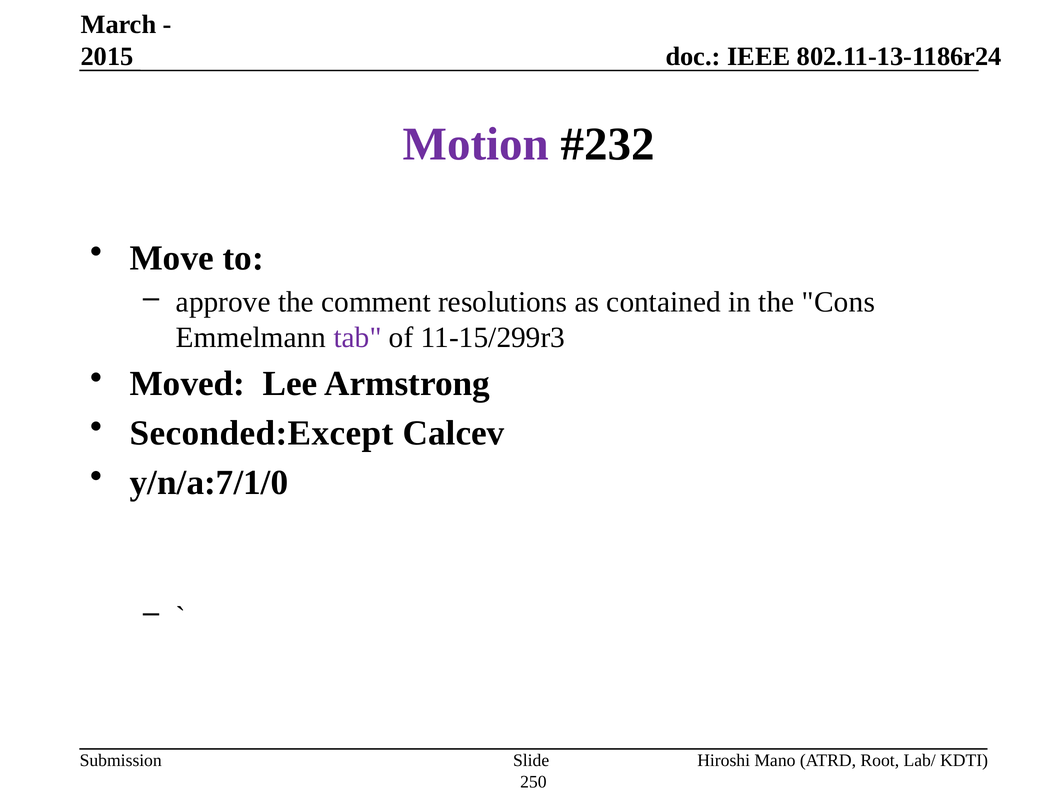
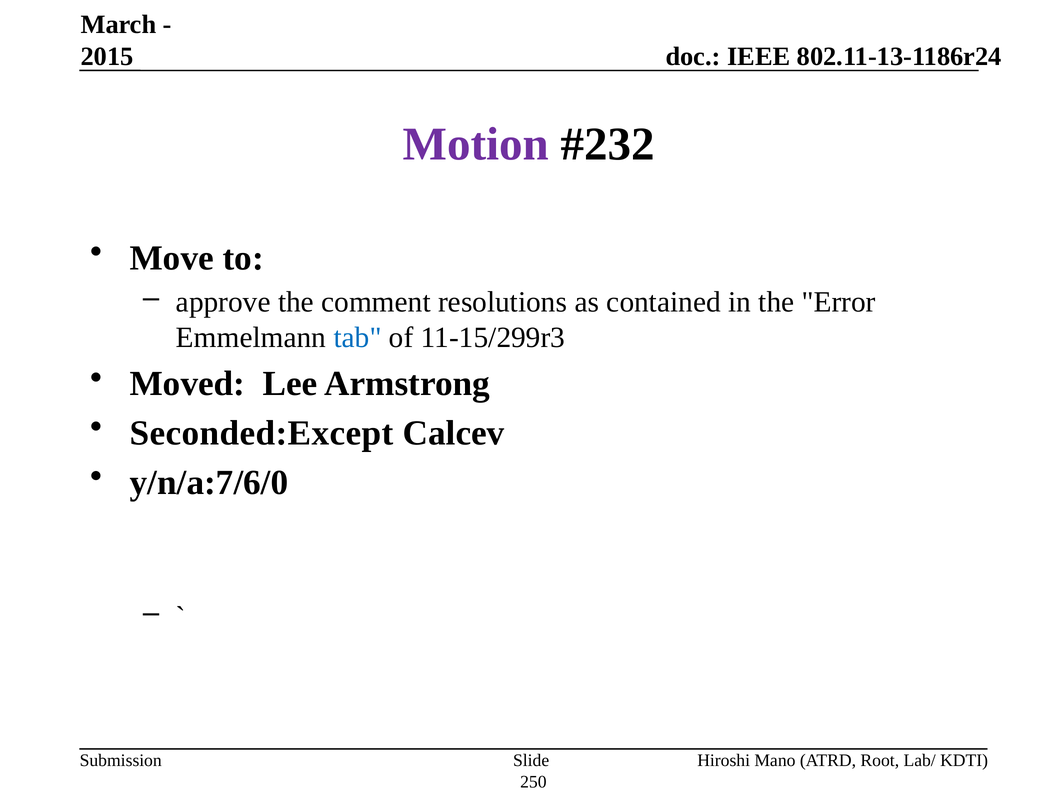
Cons: Cons -> Error
tab colour: purple -> blue
y/n/a:7/1/0: y/n/a:7/1/0 -> y/n/a:7/6/0
